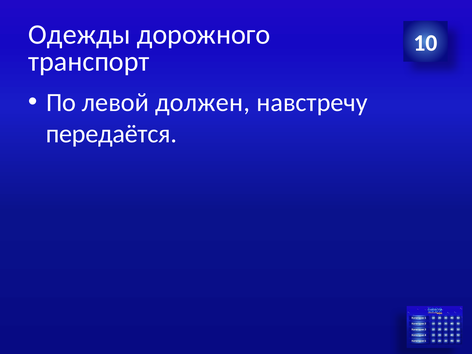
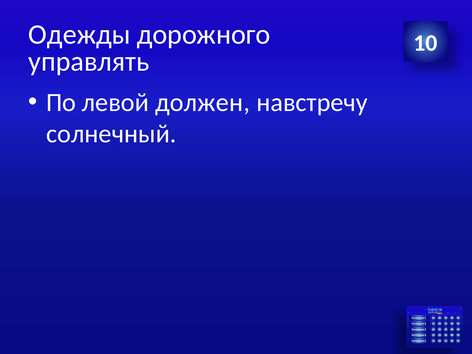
транспорт: транспорт -> управлять
передаётся: передаётся -> солнечный
